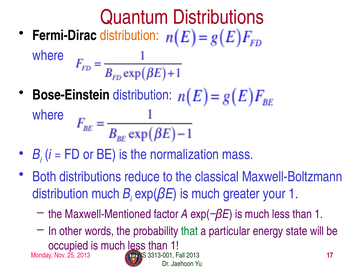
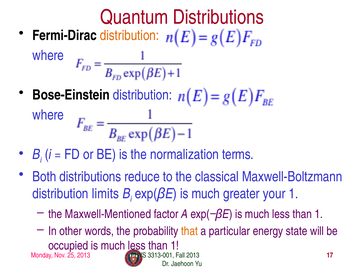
mass: mass -> terms
distribution much: much -> limits
that colour: green -> orange
